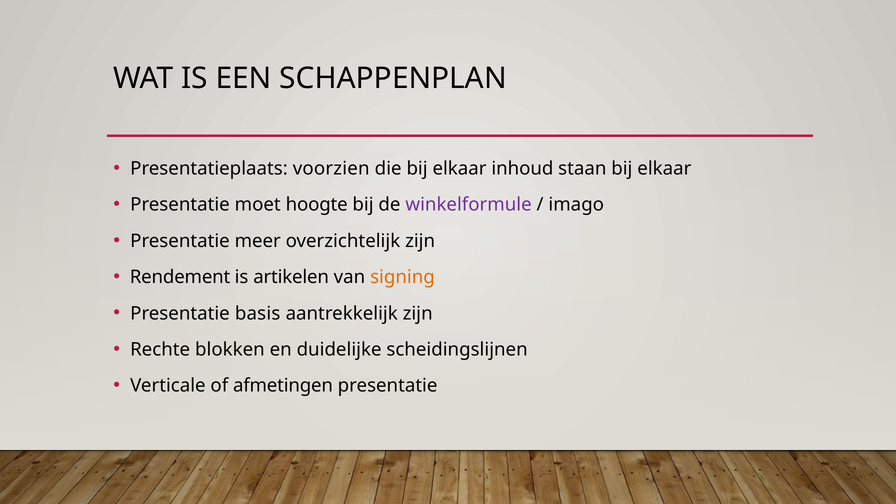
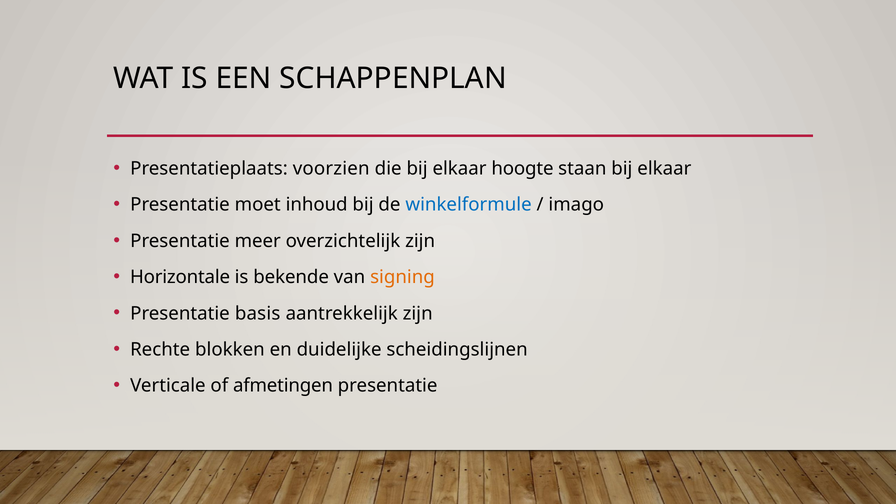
inhoud: inhoud -> hoogte
hoogte: hoogte -> inhoud
winkelformule colour: purple -> blue
Rendement: Rendement -> Horizontale
artikelen: artikelen -> bekende
